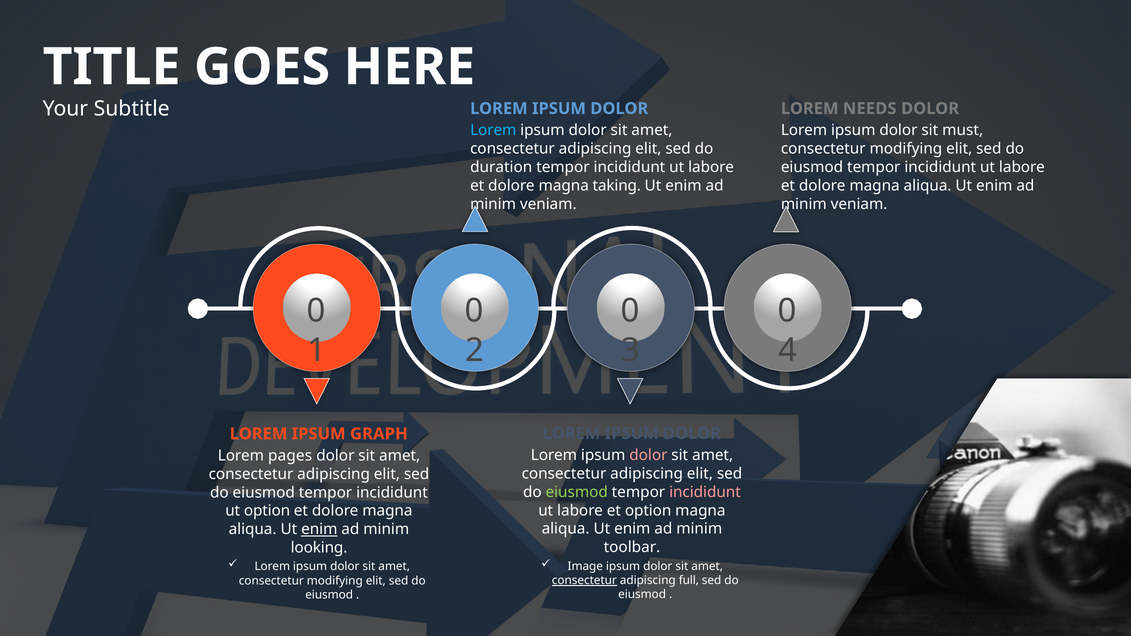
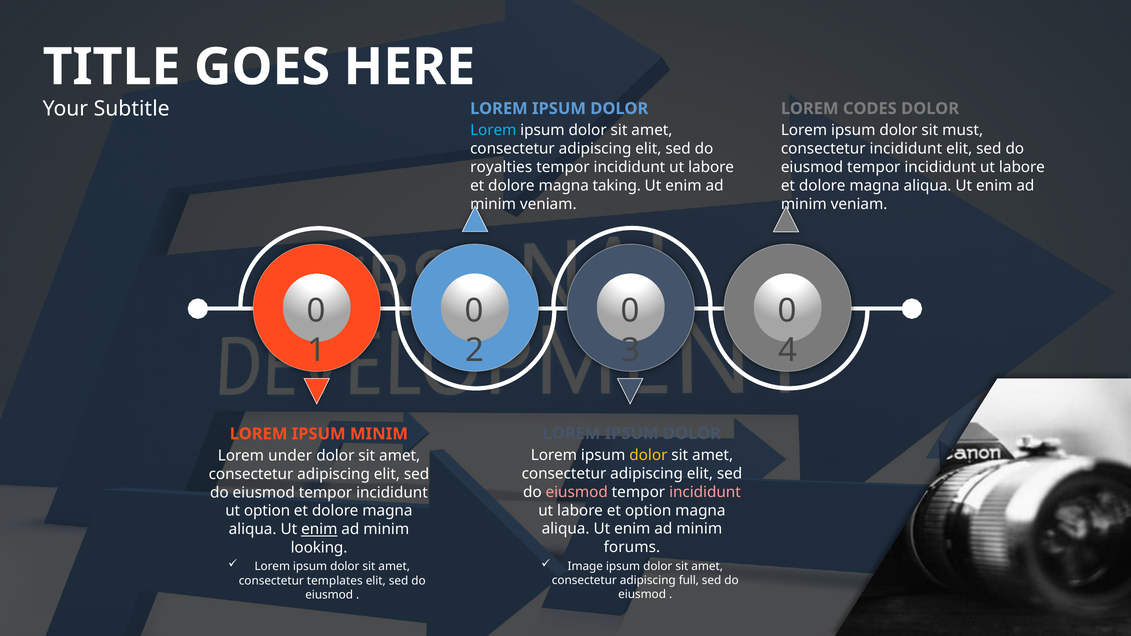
NEEDS: NEEDS -> CODES
modifying at (906, 149): modifying -> incididunt
duration: duration -> royalties
IPSUM GRAPH: GRAPH -> MINIM
dolor at (648, 455) colour: pink -> yellow
pages: pages -> under
eiusmod at (577, 492) colour: light green -> pink
toolbar: toolbar -> forums
consectetur at (584, 580) underline: present -> none
modifying at (335, 581): modifying -> templates
